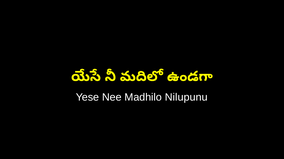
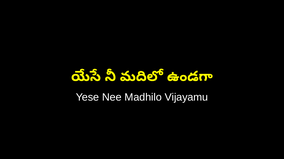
Nilupunu: Nilupunu -> Vijayamu
